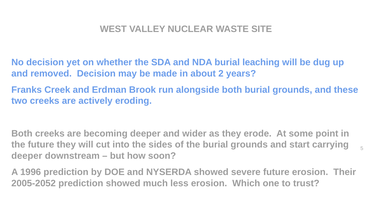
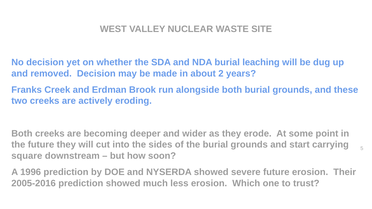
deeper at (27, 156): deeper -> square
2005-2052: 2005-2052 -> 2005-2016
